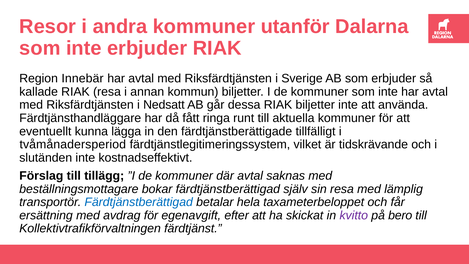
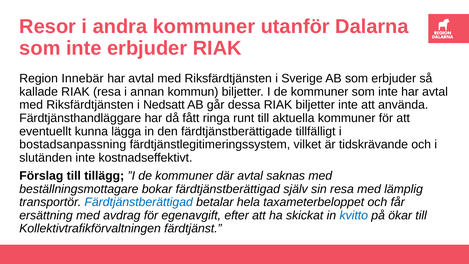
tvåmånadersperiod: tvåmånadersperiod -> bostadsanpassning
kvitto colour: purple -> blue
bero: bero -> ökar
